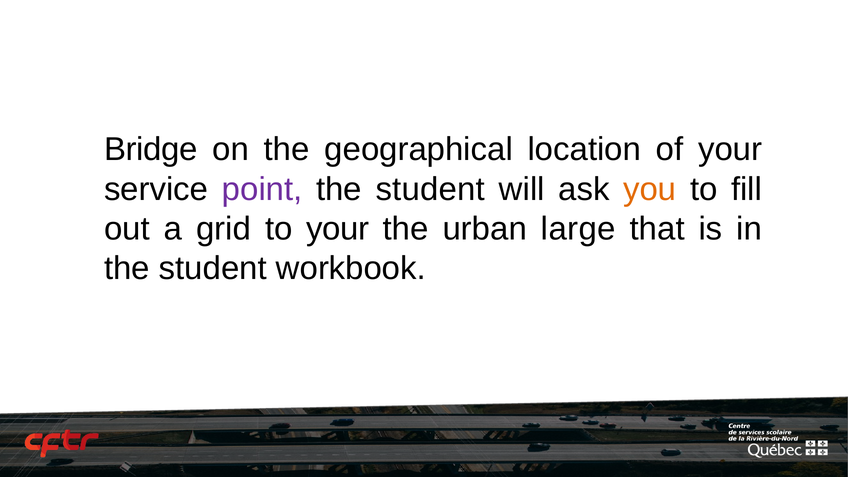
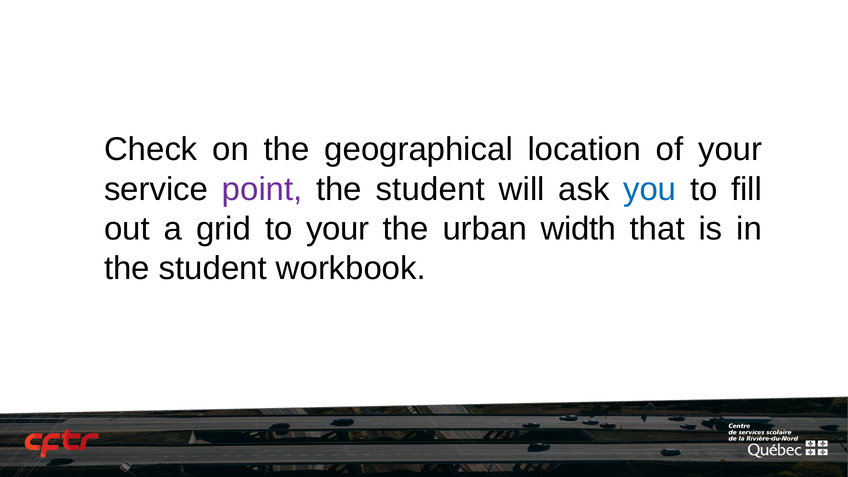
Bridge: Bridge -> Check
you colour: orange -> blue
large: large -> width
